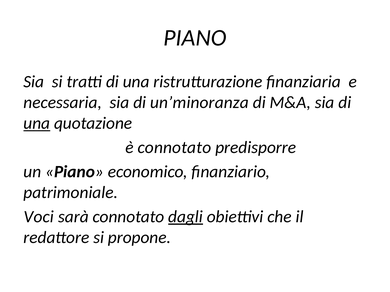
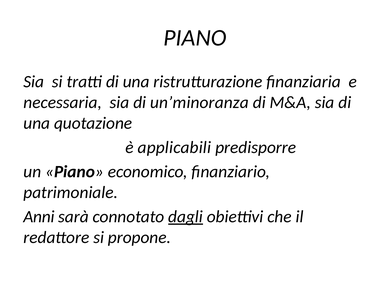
una at (37, 123) underline: present -> none
è connotato: connotato -> applicabili
Voci: Voci -> Anni
